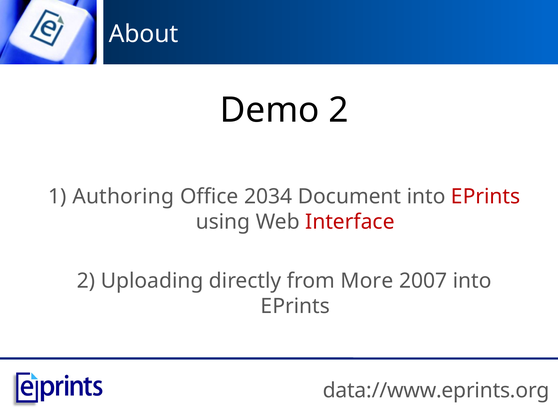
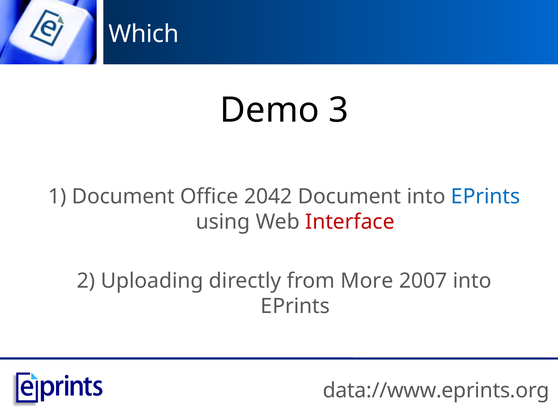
About: About -> Which
Demo 2: 2 -> 3
1 Authoring: Authoring -> Document
2034: 2034 -> 2042
EPrints at (486, 196) colour: red -> blue
